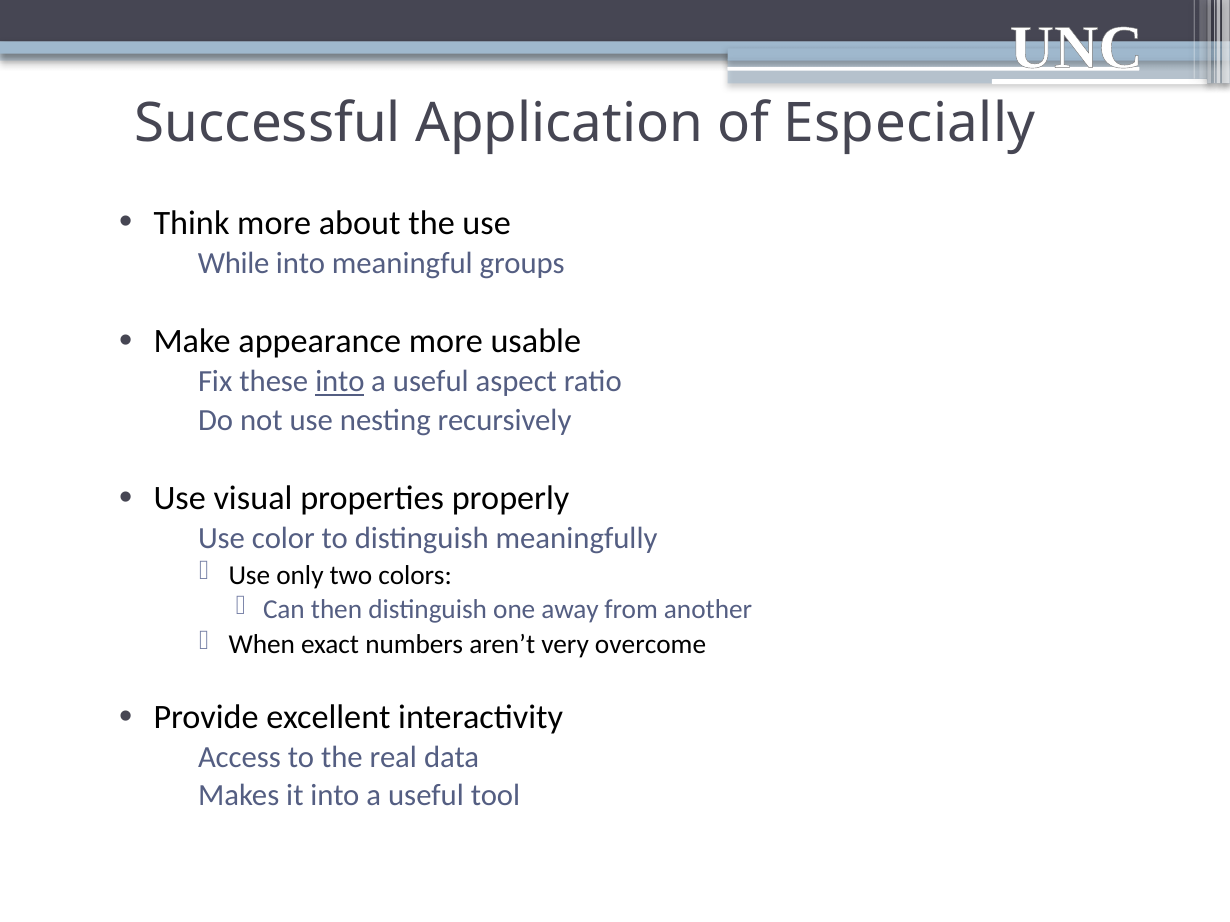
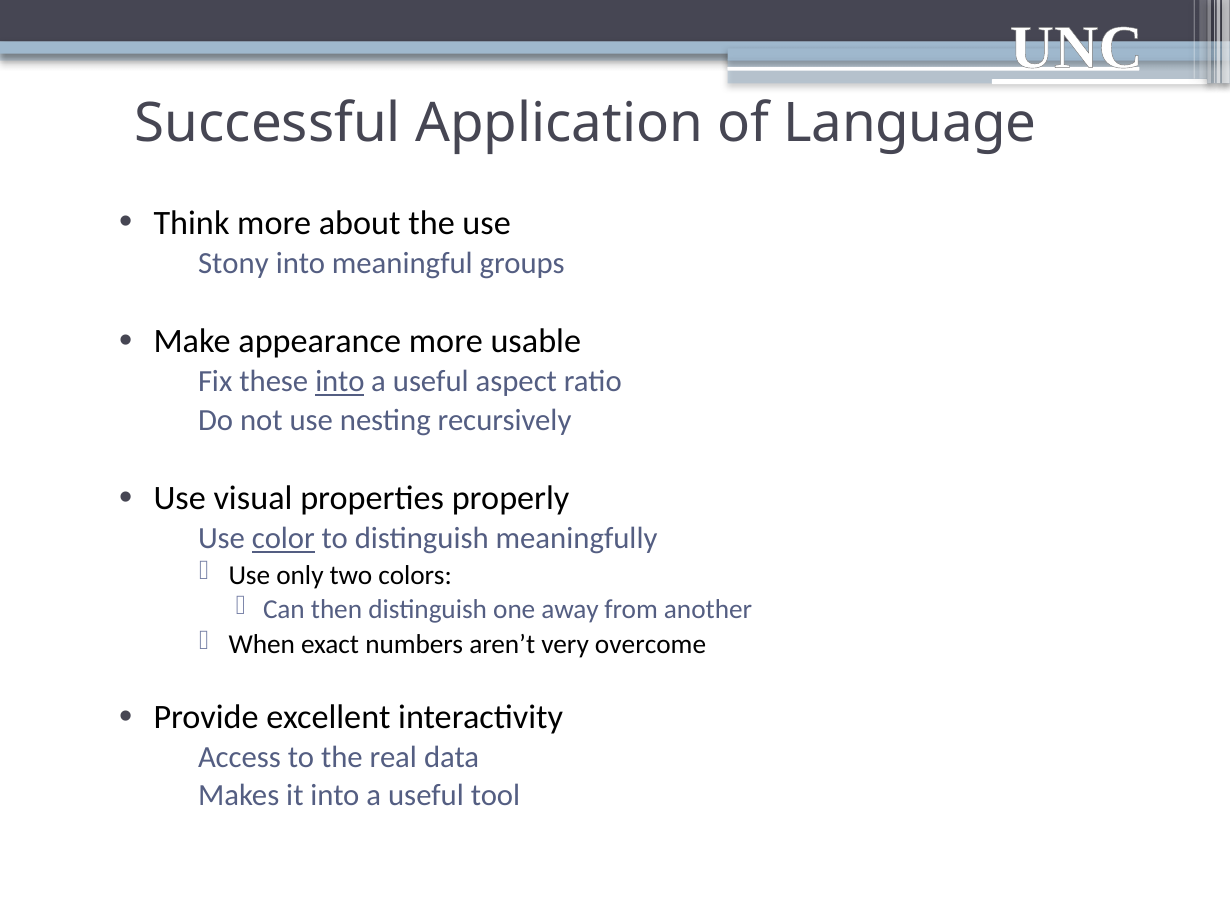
Especially: Especially -> Language
While: While -> Stony
color underline: none -> present
